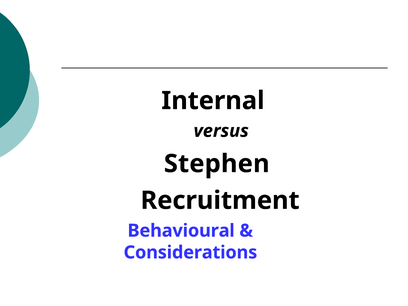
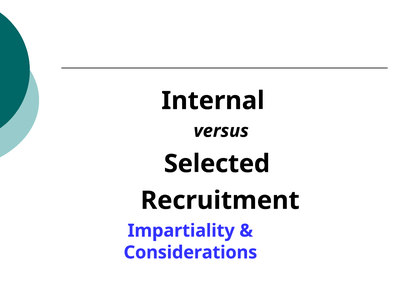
Stephen: Stephen -> Selected
Behavioural: Behavioural -> Impartiality
